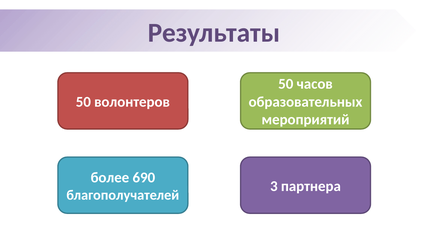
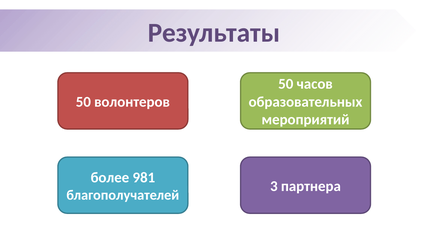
690: 690 -> 981
